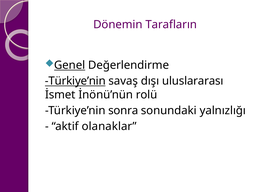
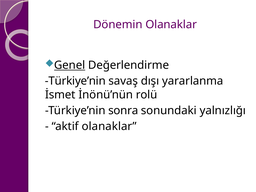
Dönemin Tarafların: Tarafların -> Olanaklar
Türkiye’nin at (75, 81) underline: present -> none
uluslararası: uluslararası -> yararlanma
